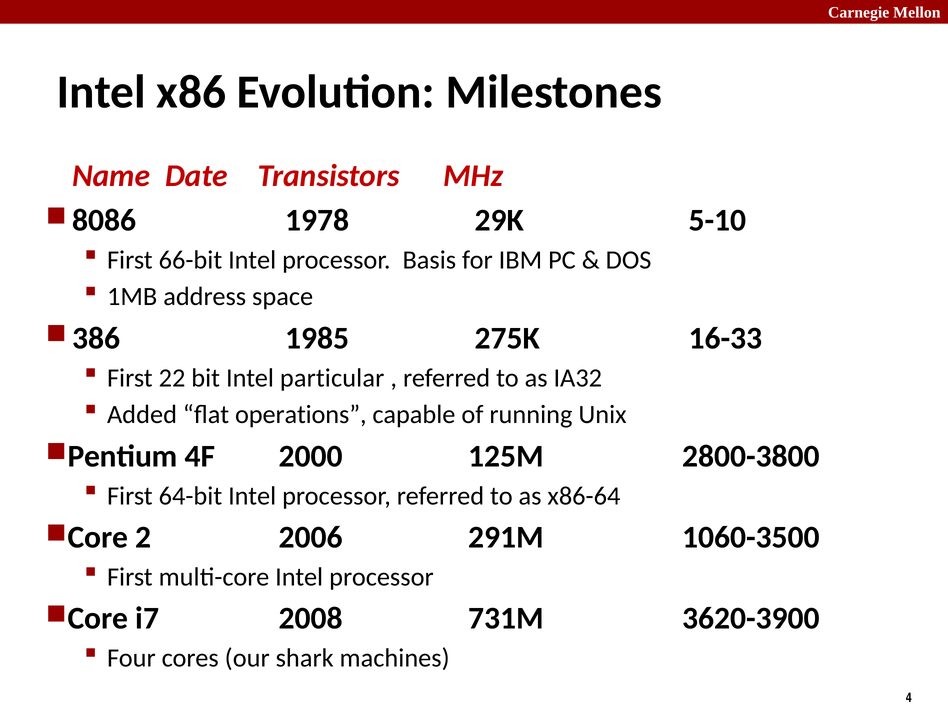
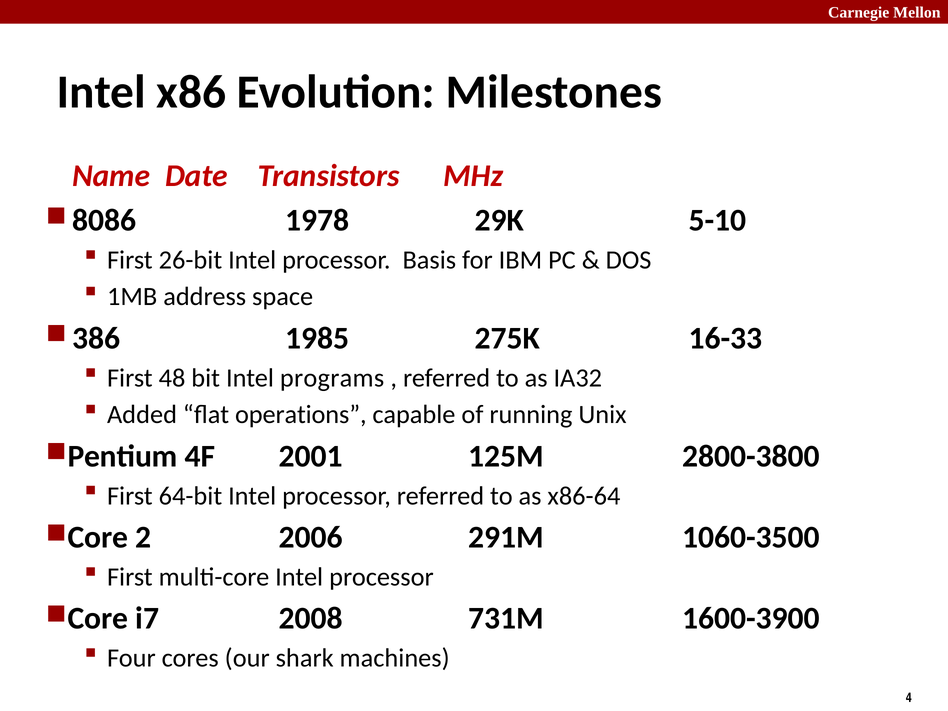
66-bit: 66-bit -> 26-bit
22: 22 -> 48
particular: particular -> programs
2000: 2000 -> 2001
3620-3900: 3620-3900 -> 1600-3900
